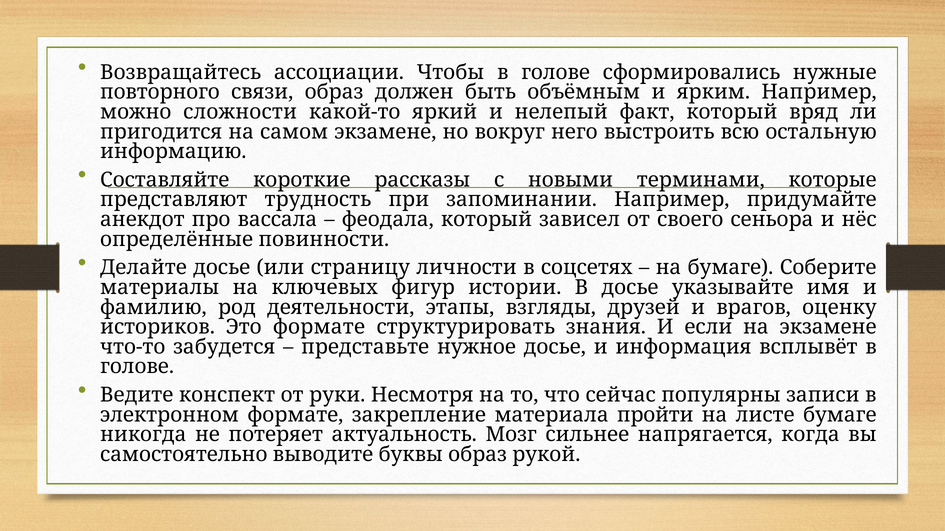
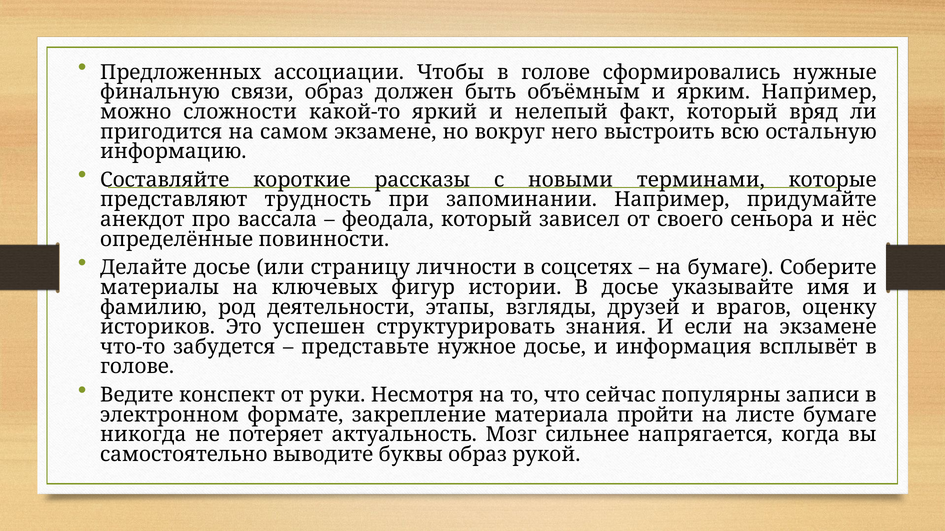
Возвращайтесь: Возвращайтесь -> Предложенных
повторного: повторного -> финальную
Это формате: формате -> успешен
